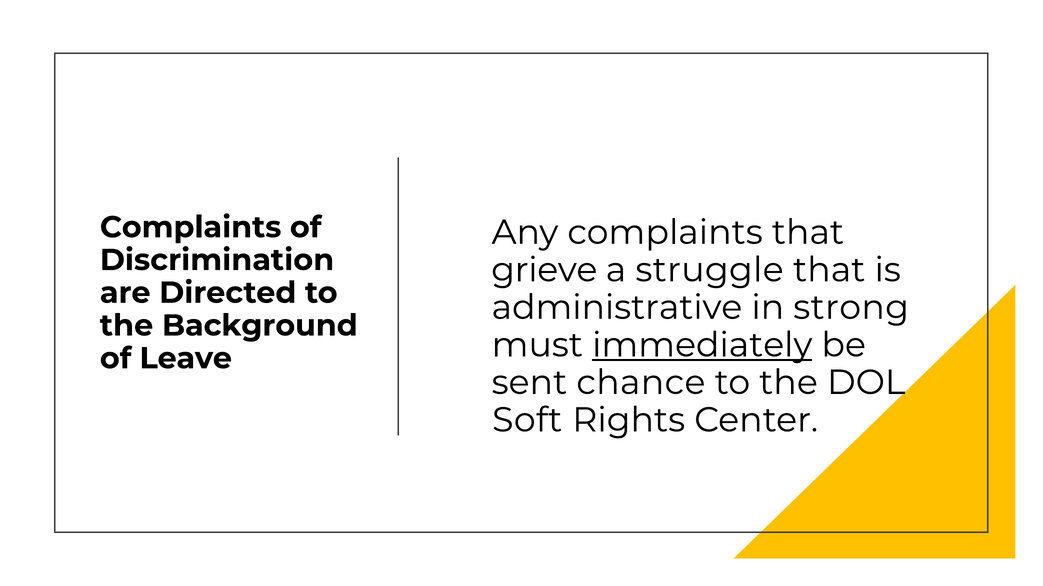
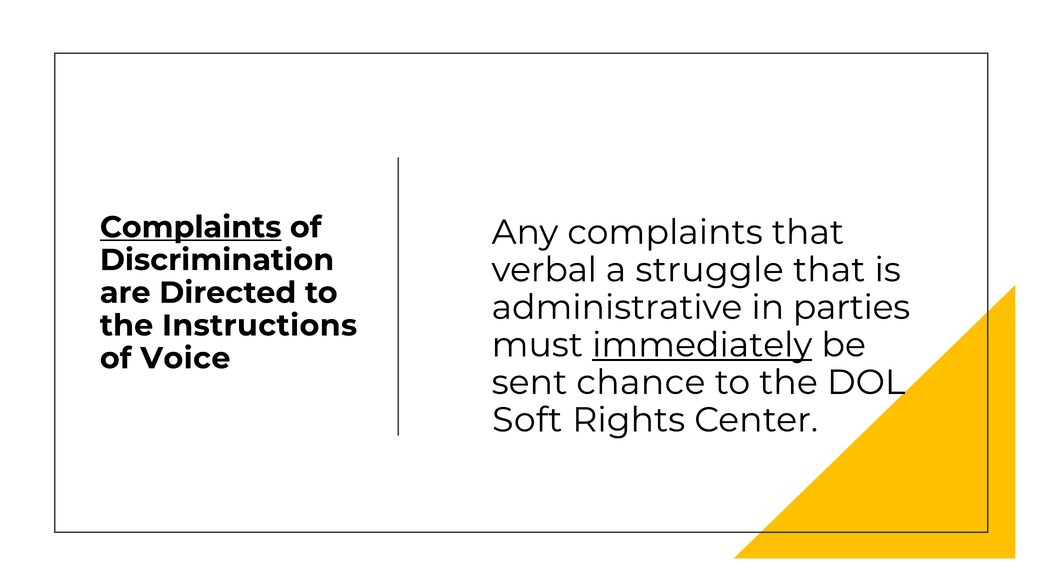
Complaints at (191, 228) underline: none -> present
grieve: grieve -> verbal
strong: strong -> parties
Background: Background -> Instructions
Leave: Leave -> Voice
